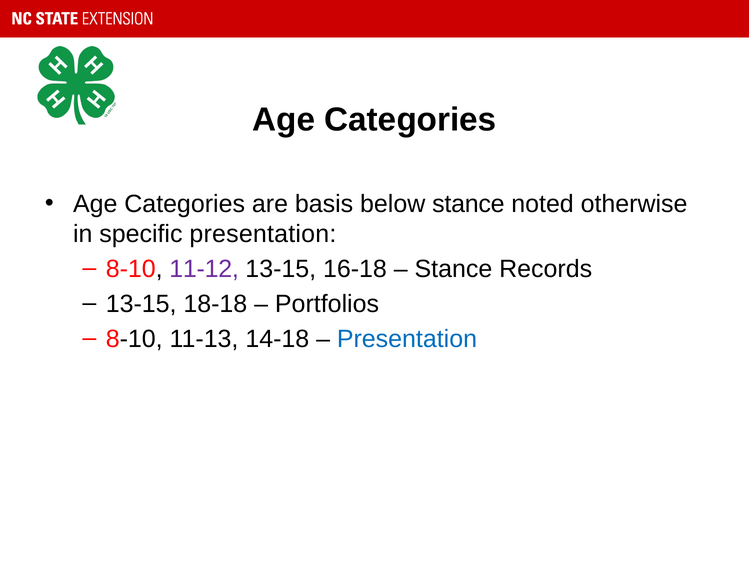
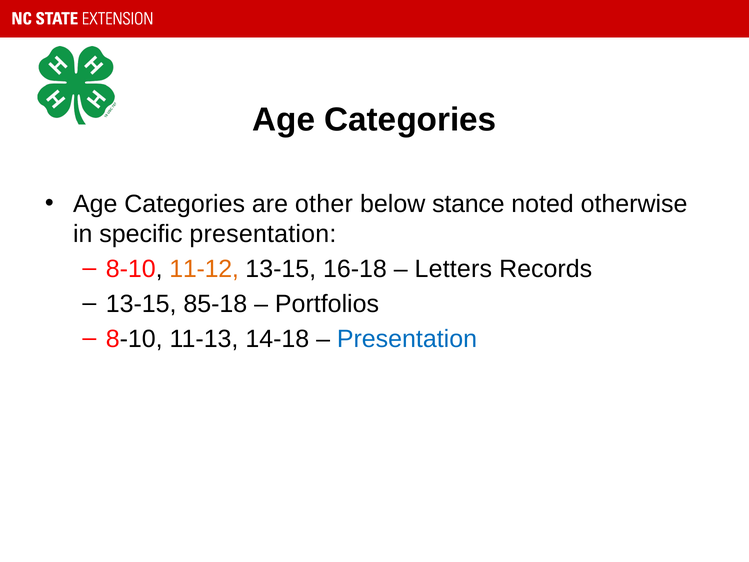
basis: basis -> other
11-12 colour: purple -> orange
Stance at (453, 269): Stance -> Letters
18-18: 18-18 -> 85-18
